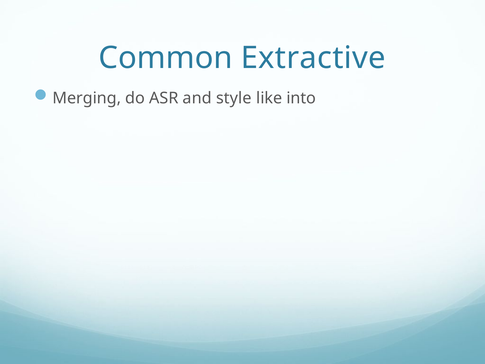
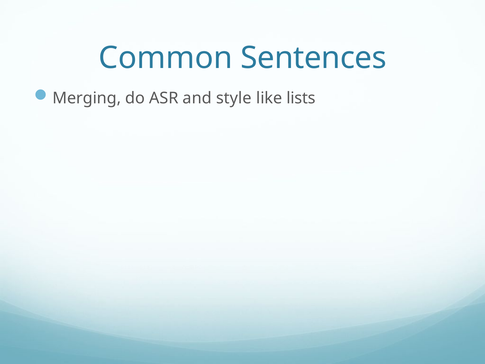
Extractive: Extractive -> Sentences
into: into -> lists
